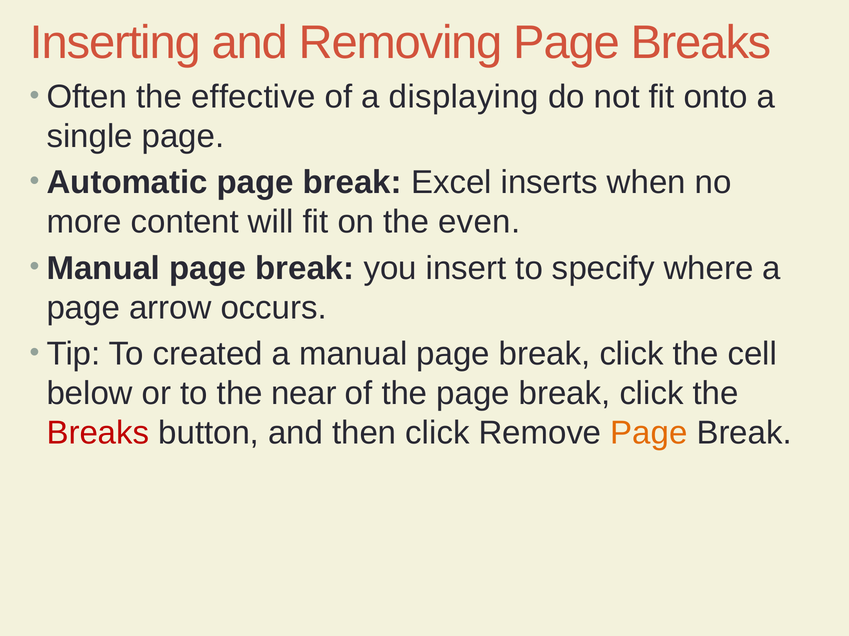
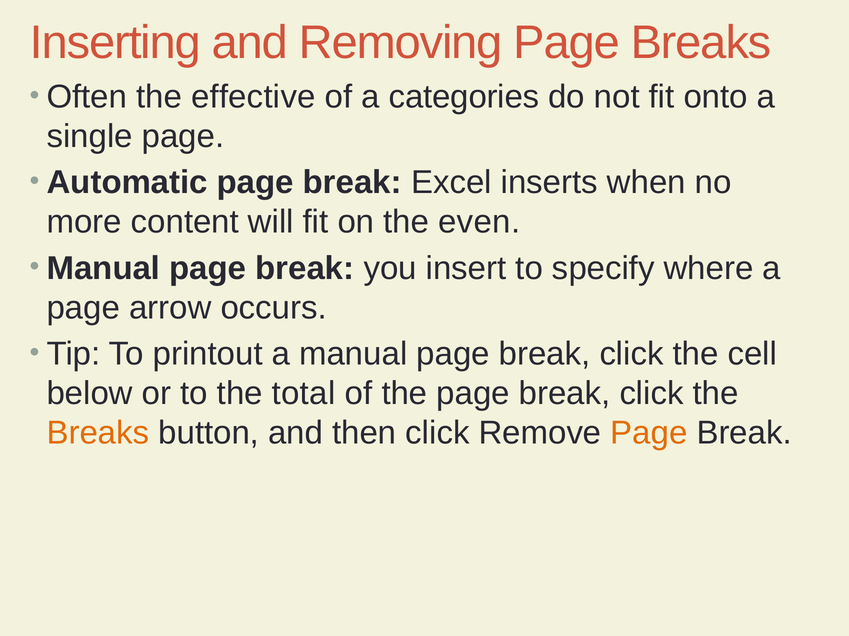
displaying: displaying -> categories
created: created -> printout
near: near -> total
Breaks at (98, 433) colour: red -> orange
